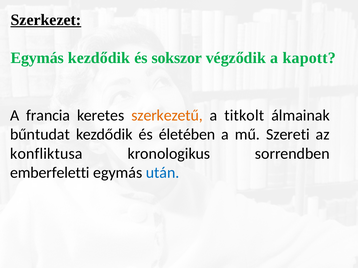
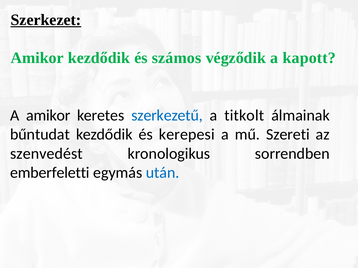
Egymás at (37, 58): Egymás -> Amikor
sokszor: sokszor -> számos
A francia: francia -> amikor
szerkezetű colour: orange -> blue
életében: életében -> kerepesi
konfliktusa: konfliktusa -> szenvedést
